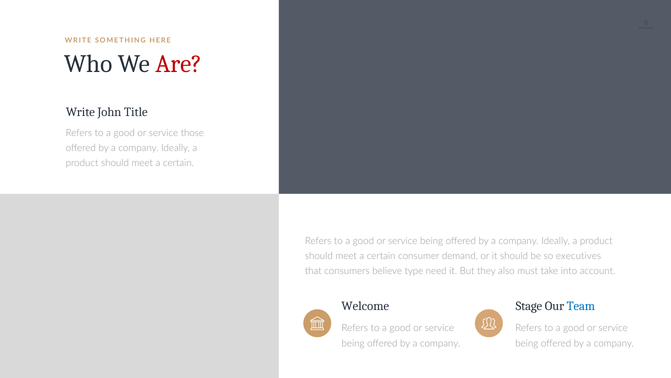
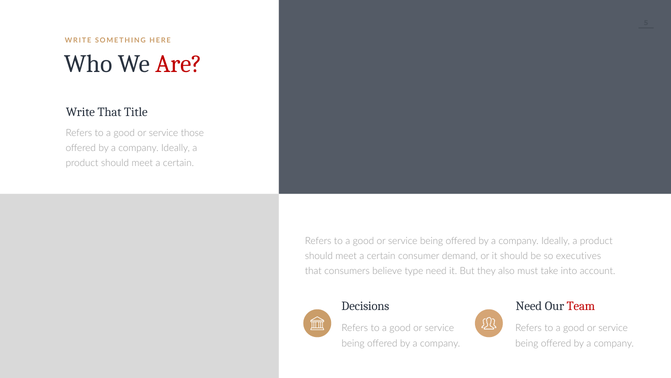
Write John: John -> That
Welcome: Welcome -> Decisions
Stage at (529, 306): Stage -> Need
Team colour: blue -> red
